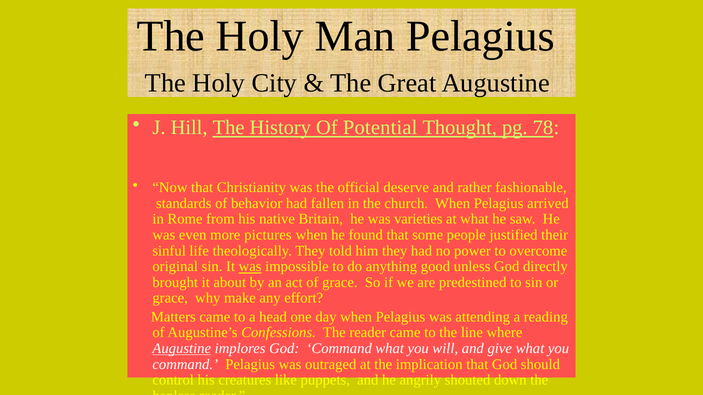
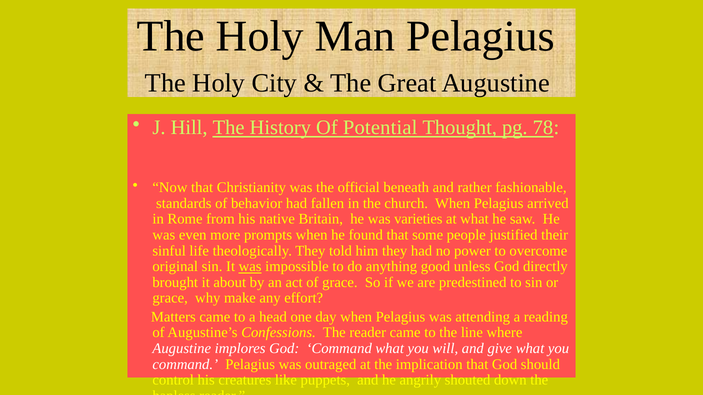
deserve: deserve -> beneath
pictures: pictures -> prompts
Augustine at (182, 349) underline: present -> none
